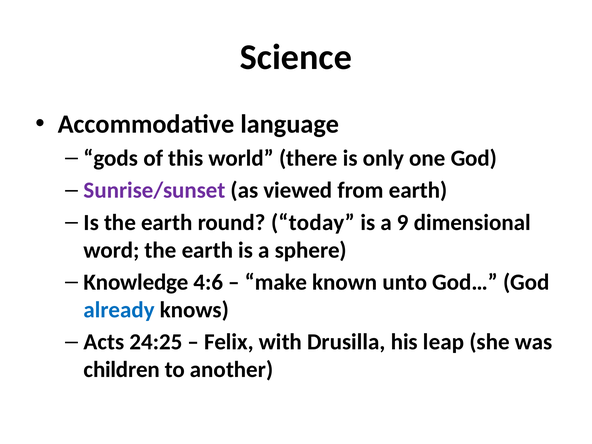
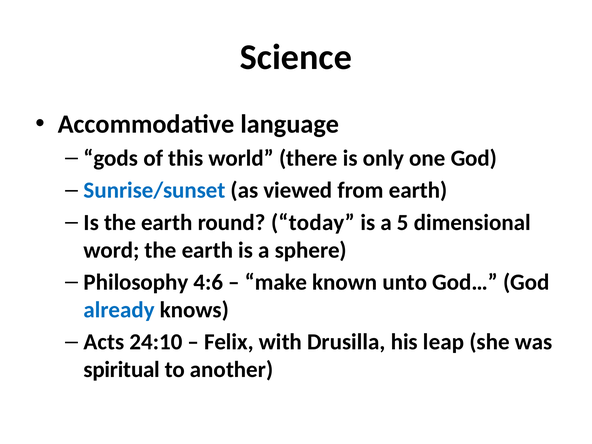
Sunrise/sunset colour: purple -> blue
9: 9 -> 5
Knowledge: Knowledge -> Philosophy
24:25: 24:25 -> 24:10
children: children -> spiritual
